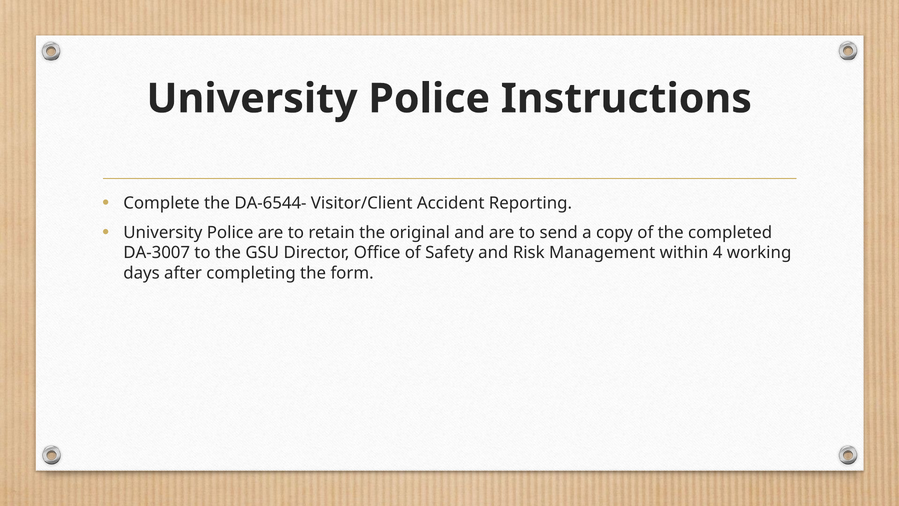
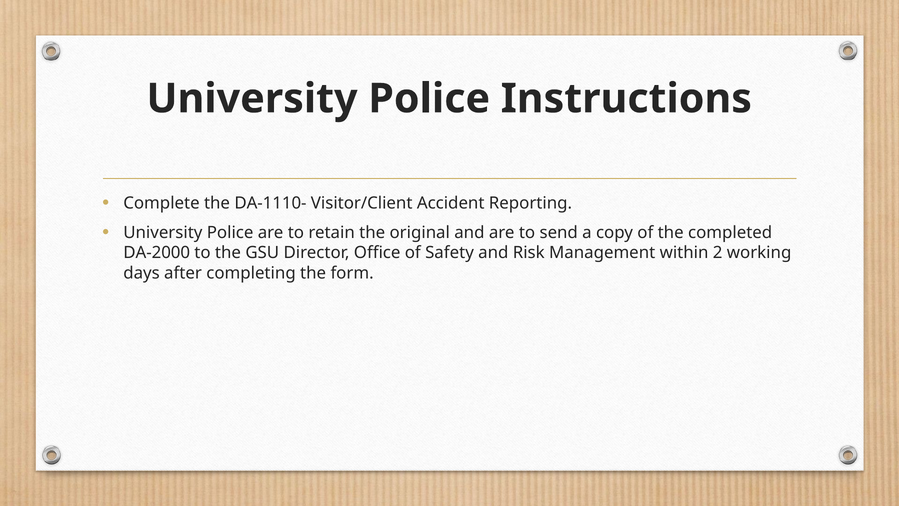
DA-6544-: DA-6544- -> DA-1110-
DA-3007: DA-3007 -> DA-2000
4: 4 -> 2
